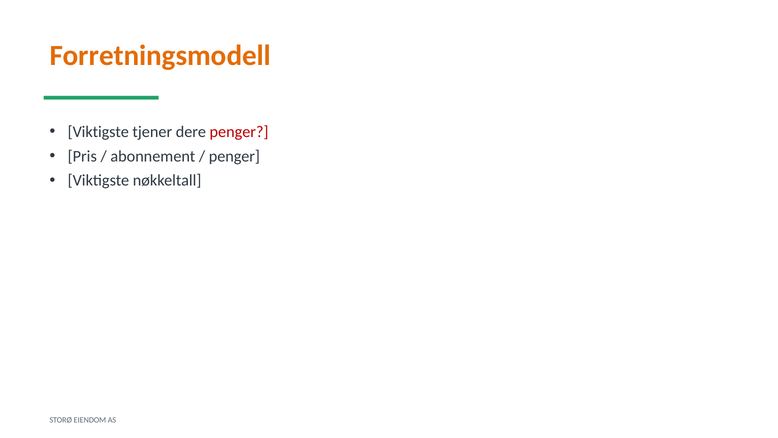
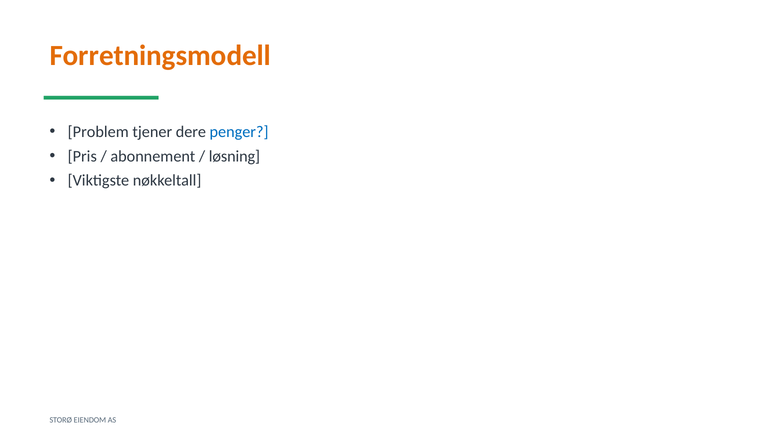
Viktigste at (98, 132): Viktigste -> Problem
penger at (239, 132) colour: red -> blue
penger at (234, 156): penger -> løsning
